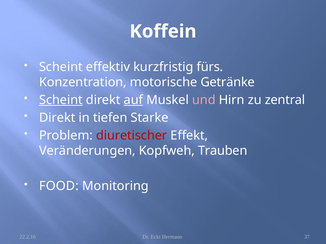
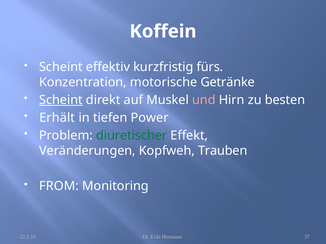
auf underline: present -> none
zentral: zentral -> besten
Direkt at (57, 118): Direkt -> Erhält
Starke: Starke -> Power
diuretischer colour: red -> green
FOOD: FOOD -> FROM
